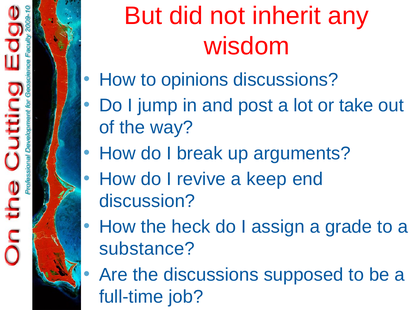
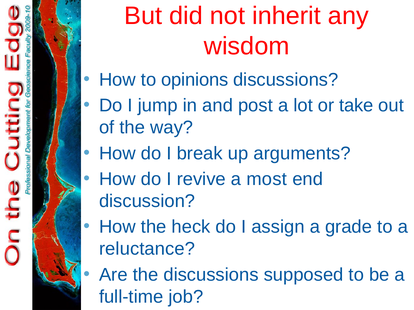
keep: keep -> most
substance: substance -> reluctance
